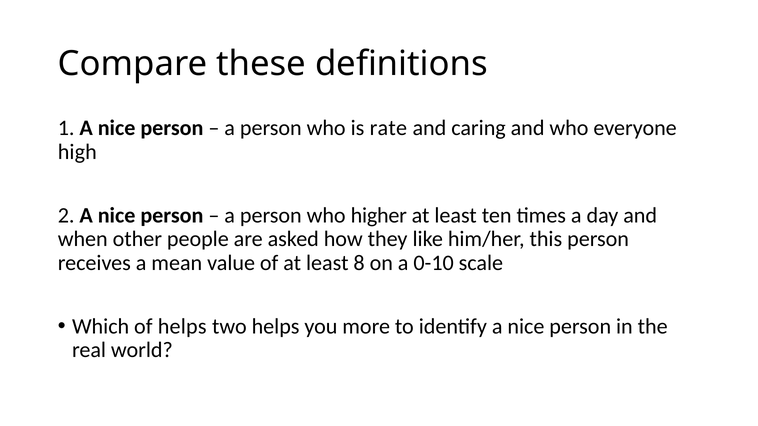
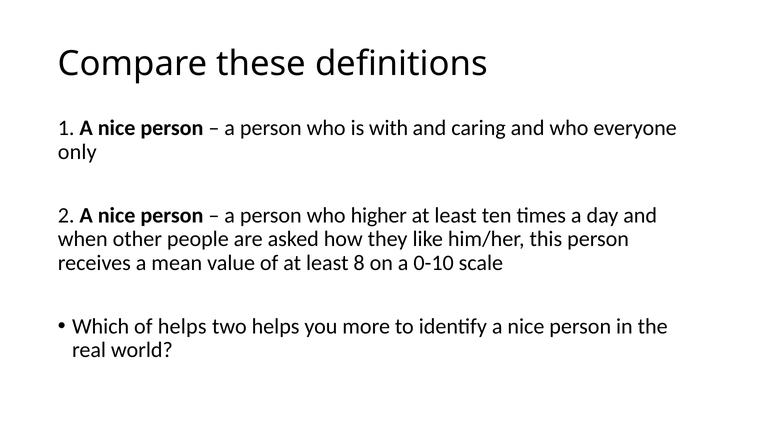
rate: rate -> with
high: high -> only
